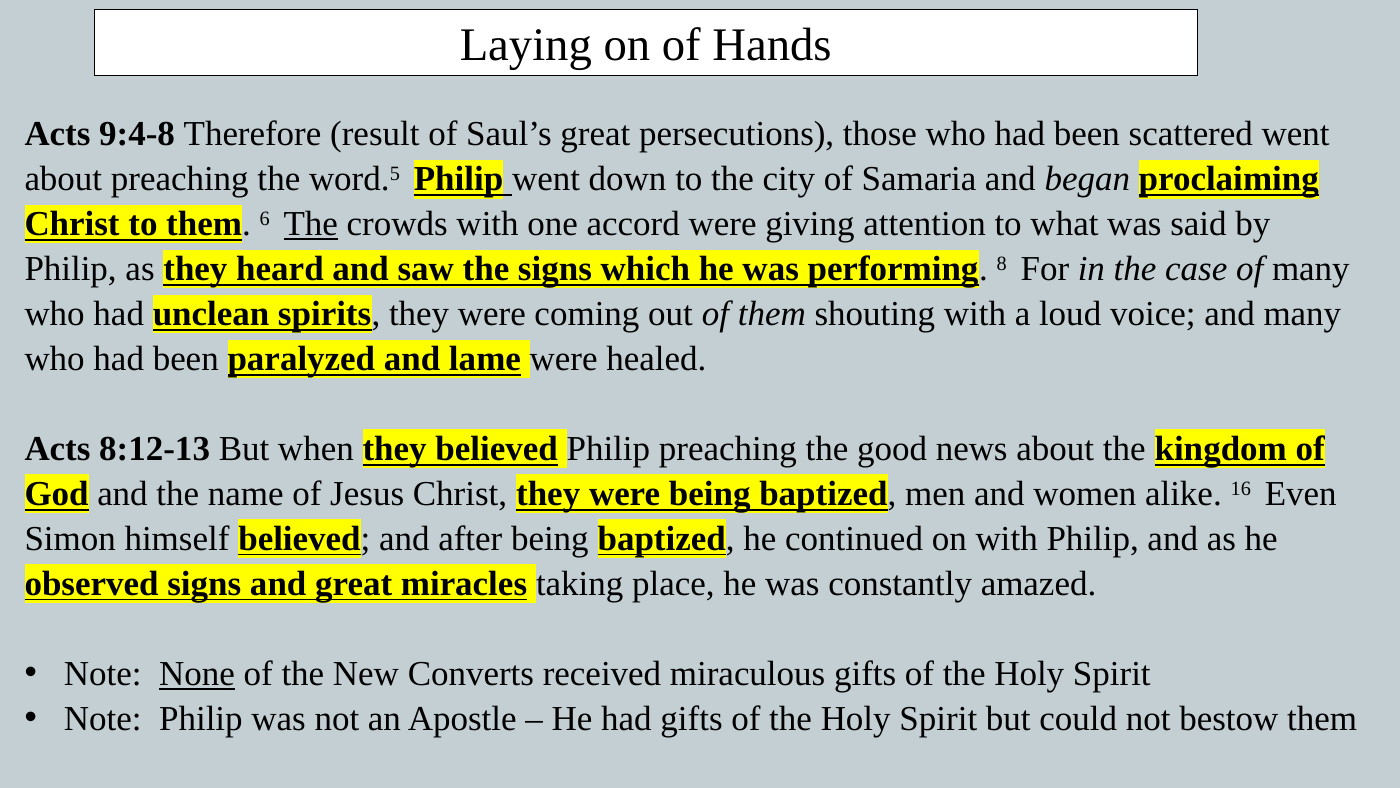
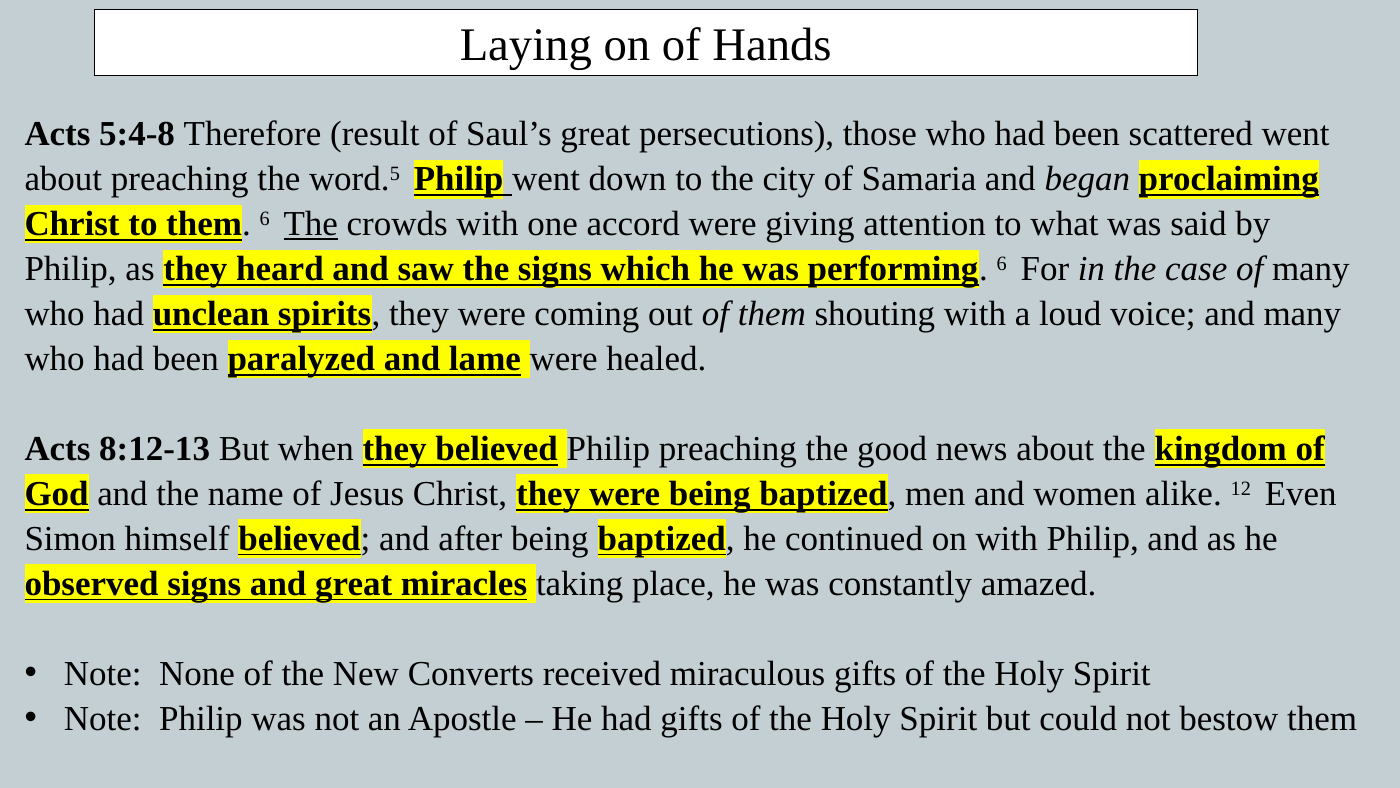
9:4-8: 9:4-8 -> 5:4-8
performing 8: 8 -> 6
16: 16 -> 12
None underline: present -> none
